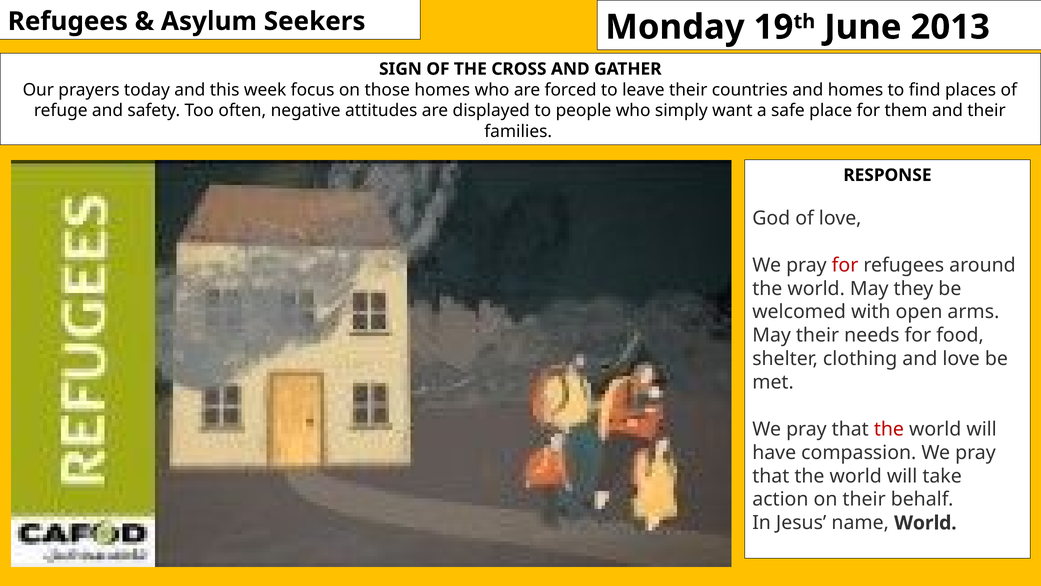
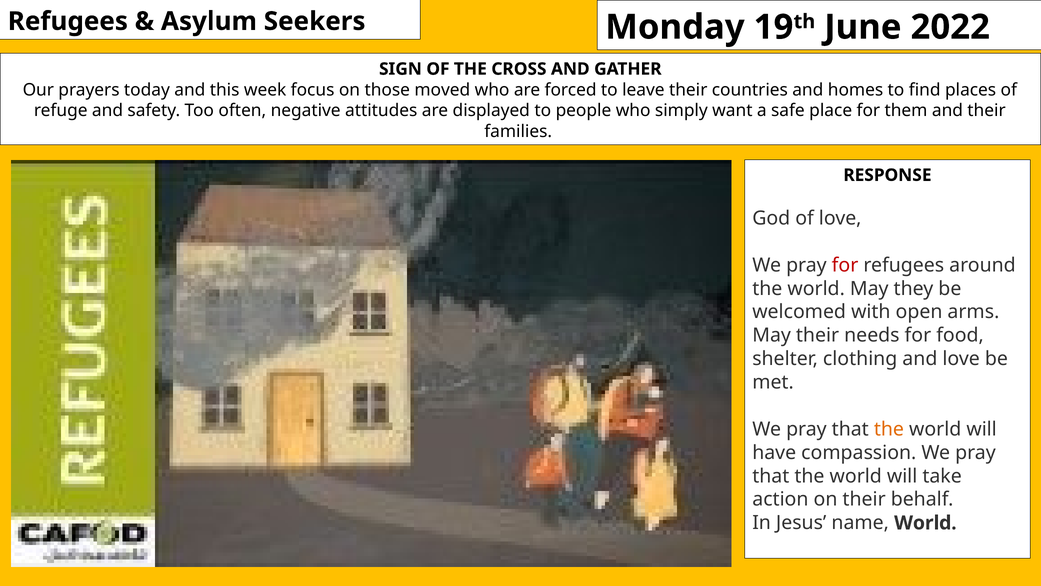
2013: 2013 -> 2022
those homes: homes -> moved
the at (889, 429) colour: red -> orange
